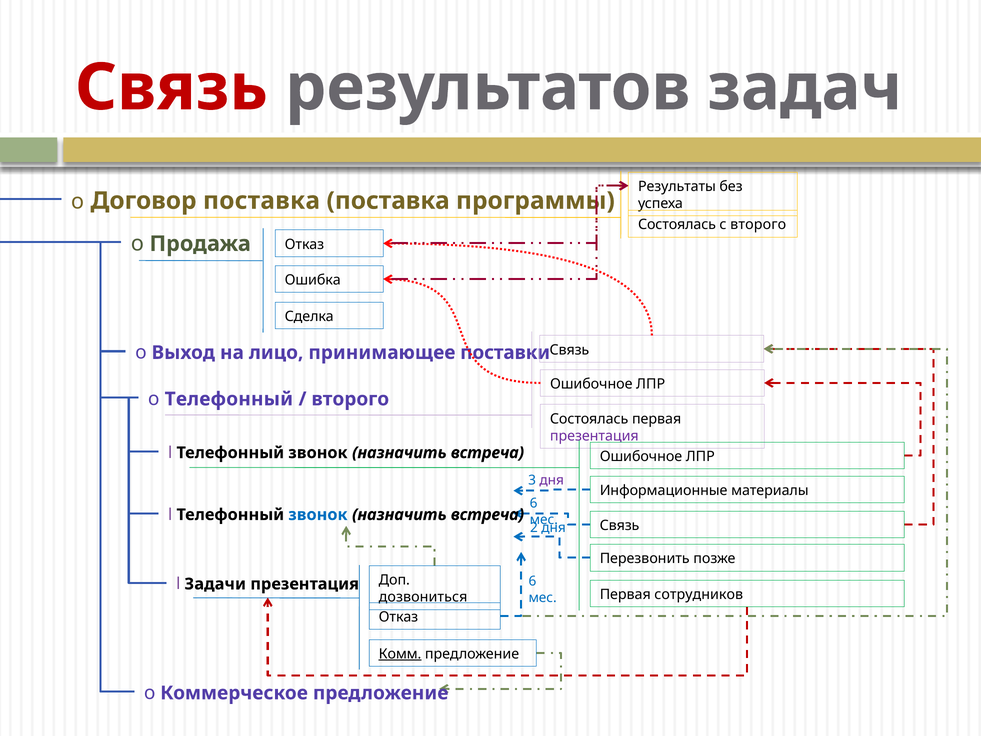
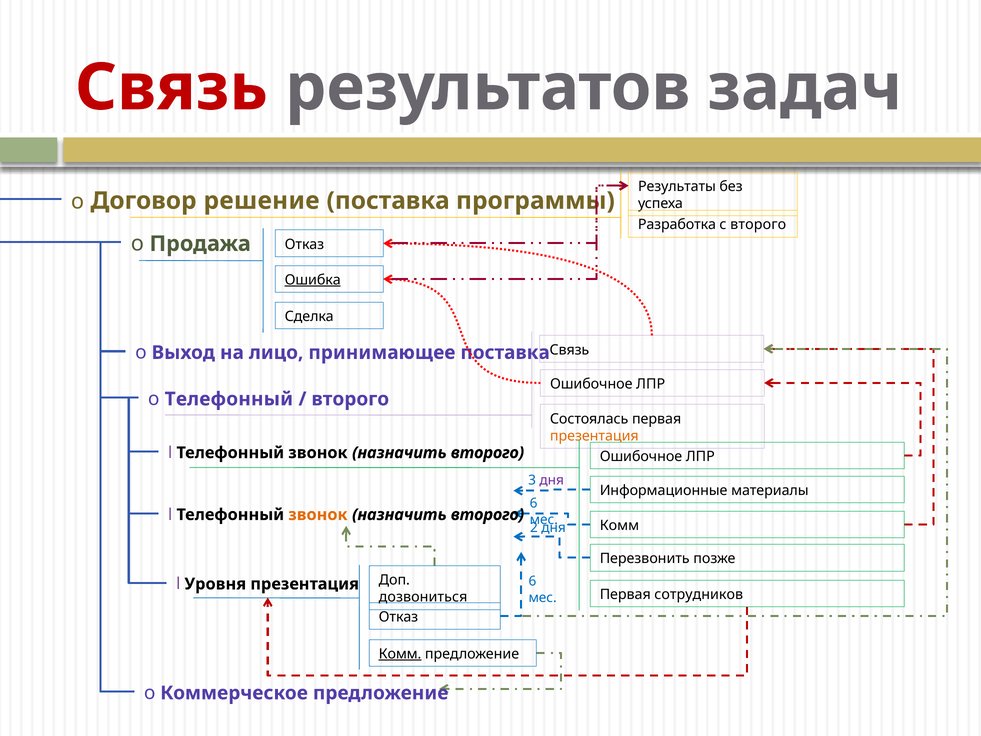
Договор поставка: поставка -> решение
Состоялась at (677, 225): Состоялась -> Разработка
Ошибка underline: none -> present
принимающее поставки: поставки -> поставка
презентация at (594, 436) colour: purple -> orange
встреча at (487, 453): встреча -> второго
звонок at (318, 515) colour: blue -> orange
встреча at (487, 515): встреча -> второго
Связь at (620, 525): Связь -> Комм
Задачи: Задачи -> Уровня
